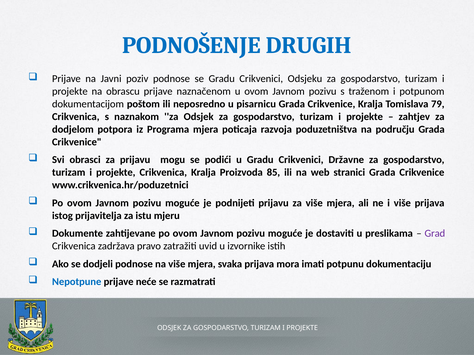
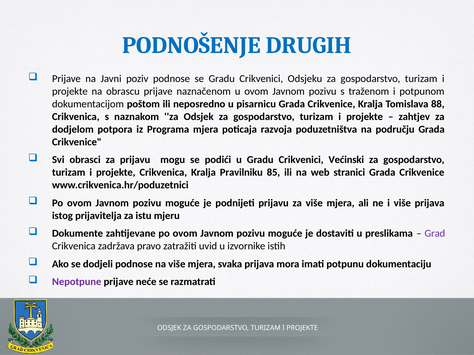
79: 79 -> 88
Državne: Državne -> Većinski
Proizvoda: Proizvoda -> Pravilniku
Nepotpune colour: blue -> purple
